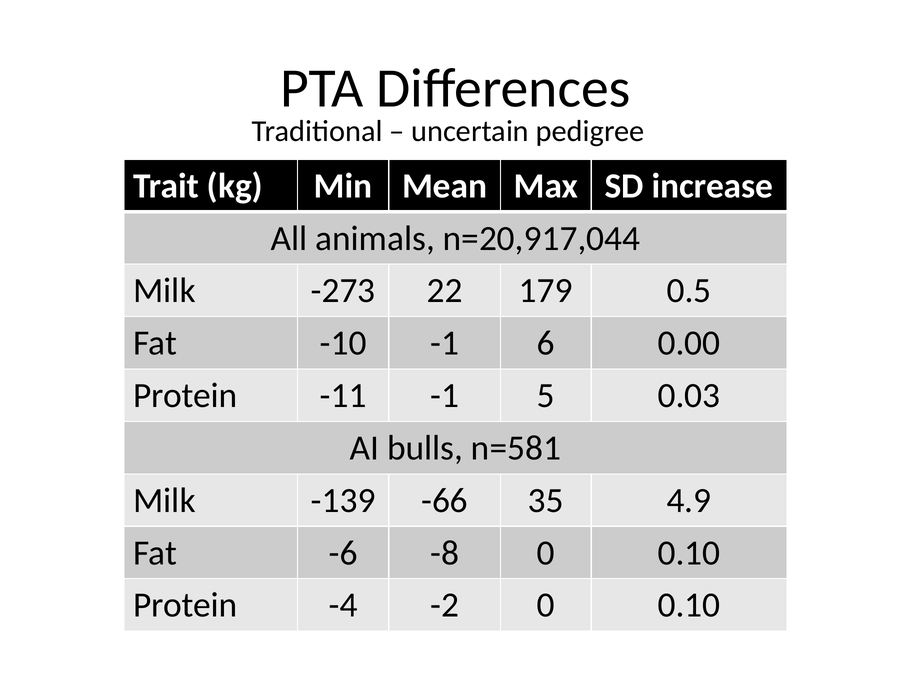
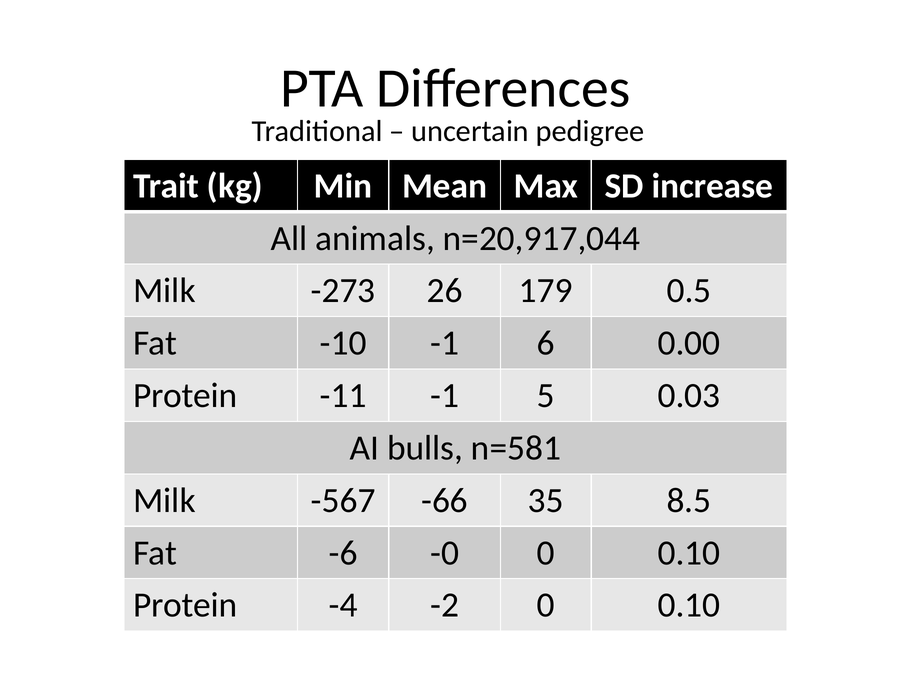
22: 22 -> 26
-139: -139 -> -567
4.9: 4.9 -> 8.5
-8: -8 -> -0
